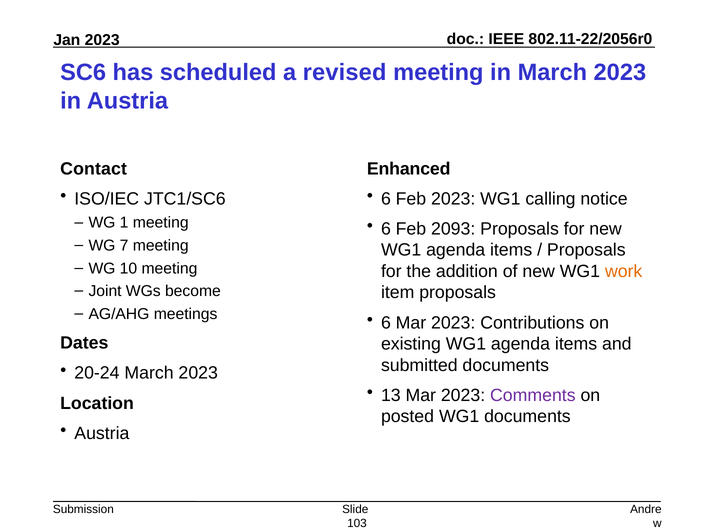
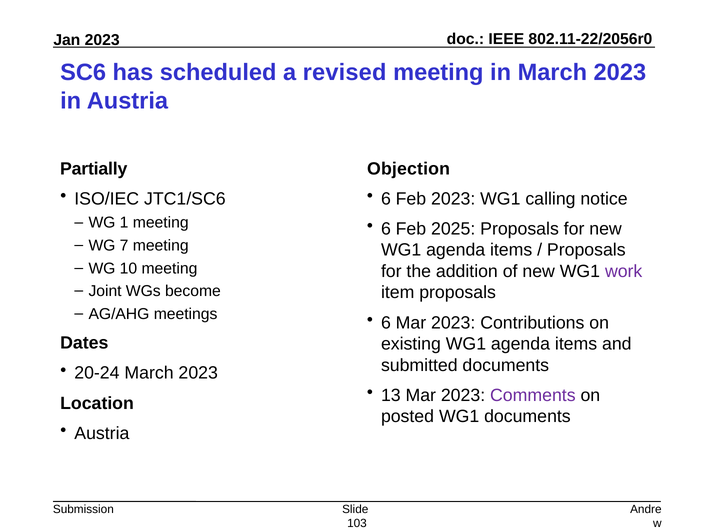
Enhanced: Enhanced -> Objection
Contact: Contact -> Partially
2093: 2093 -> 2025
work colour: orange -> purple
